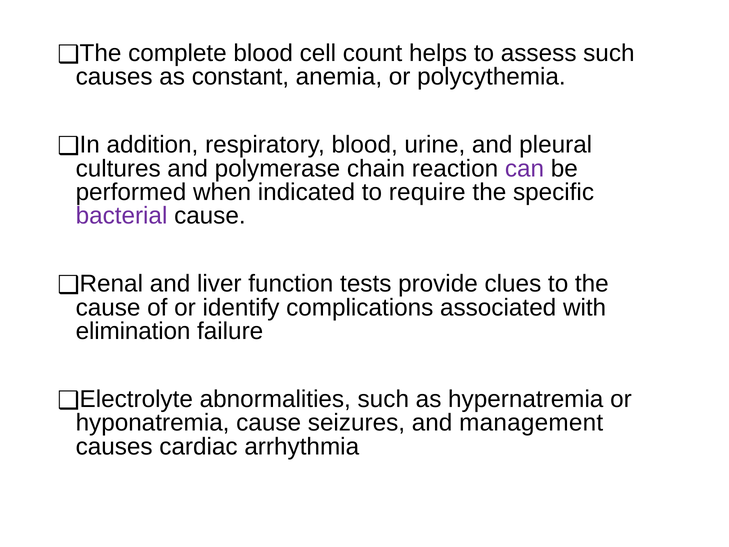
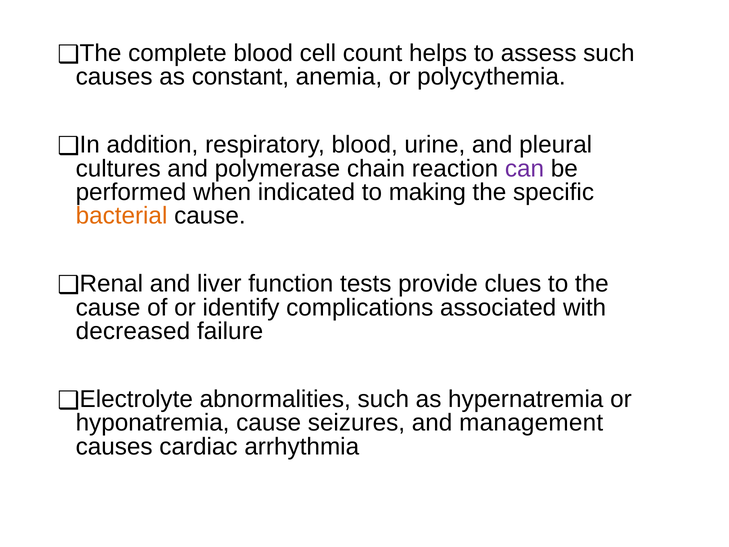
require: require -> making
bacterial colour: purple -> orange
elimination: elimination -> decreased
